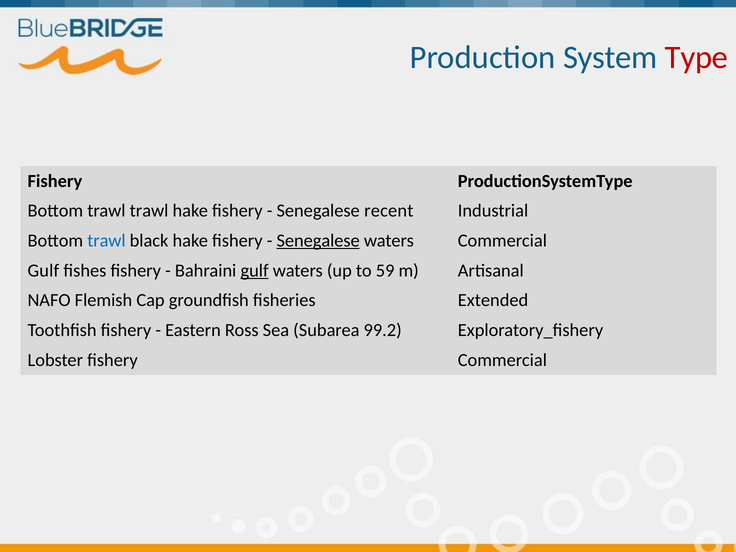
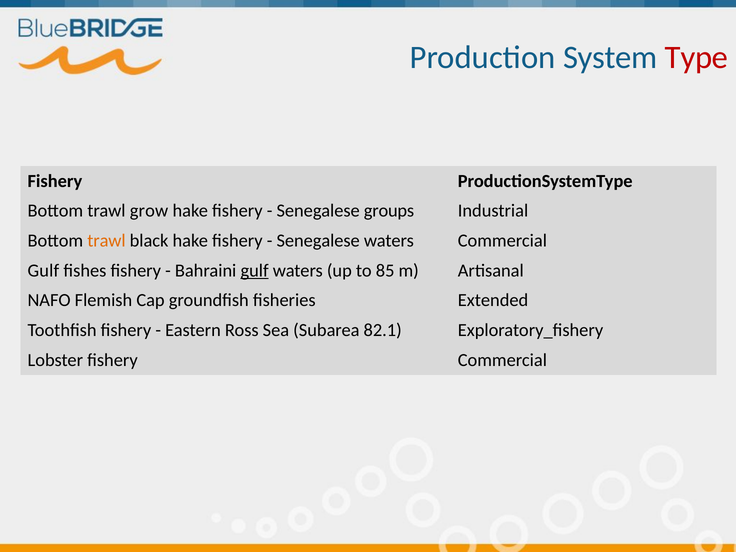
trawl trawl: trawl -> grow
recent: recent -> groups
trawl at (106, 241) colour: blue -> orange
Senegalese at (318, 241) underline: present -> none
59: 59 -> 85
99.2: 99.2 -> 82.1
